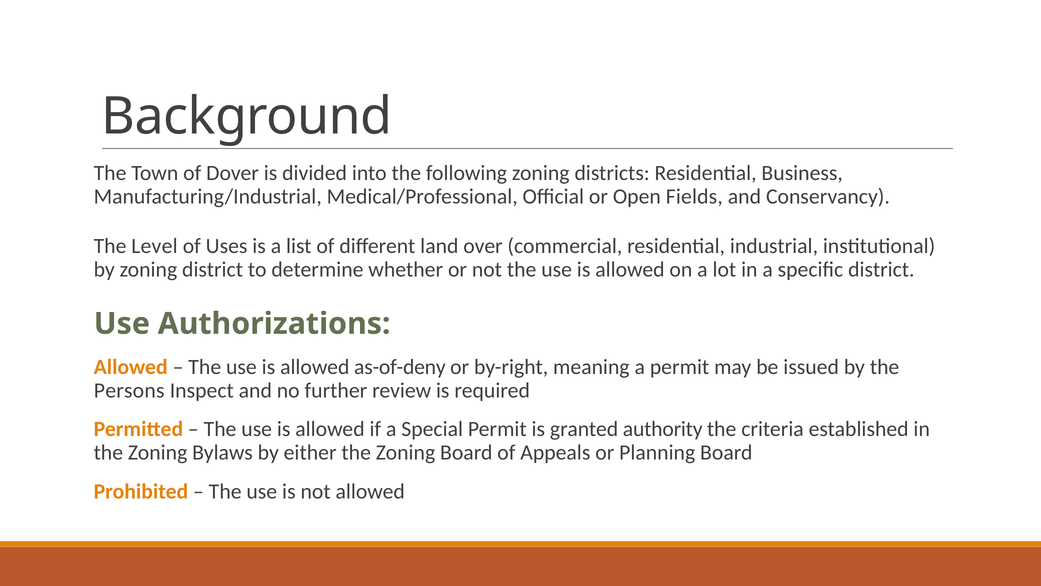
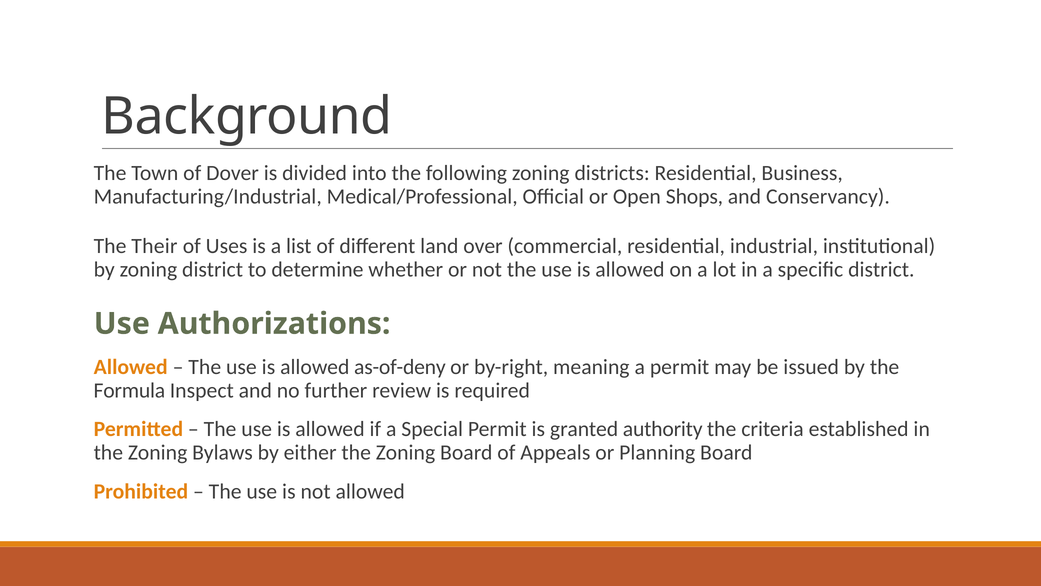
Fields: Fields -> Shops
Level: Level -> Their
Persons: Persons -> Formula
